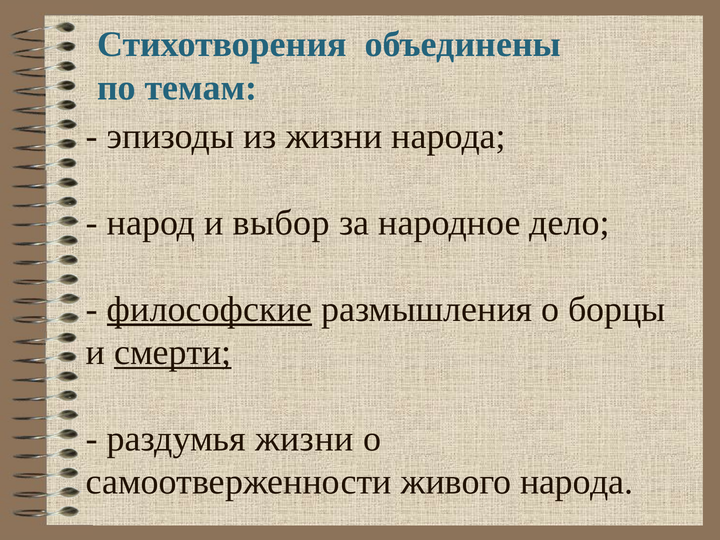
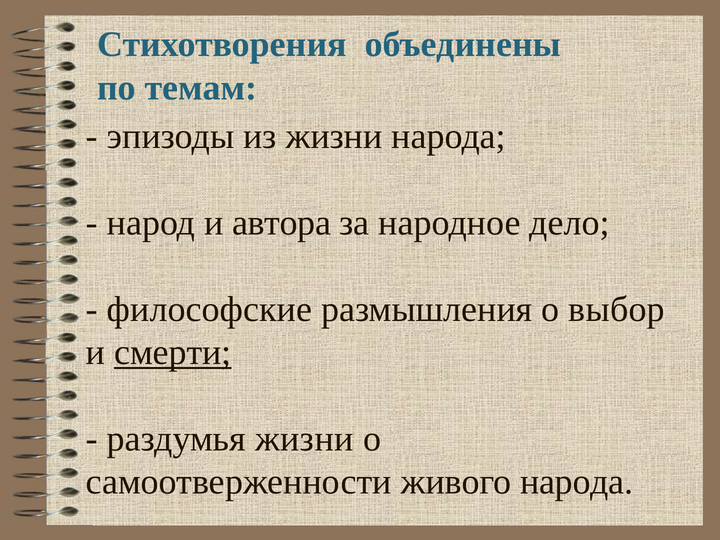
выбор: выбор -> автора
философские underline: present -> none
борцы: борцы -> выбор
